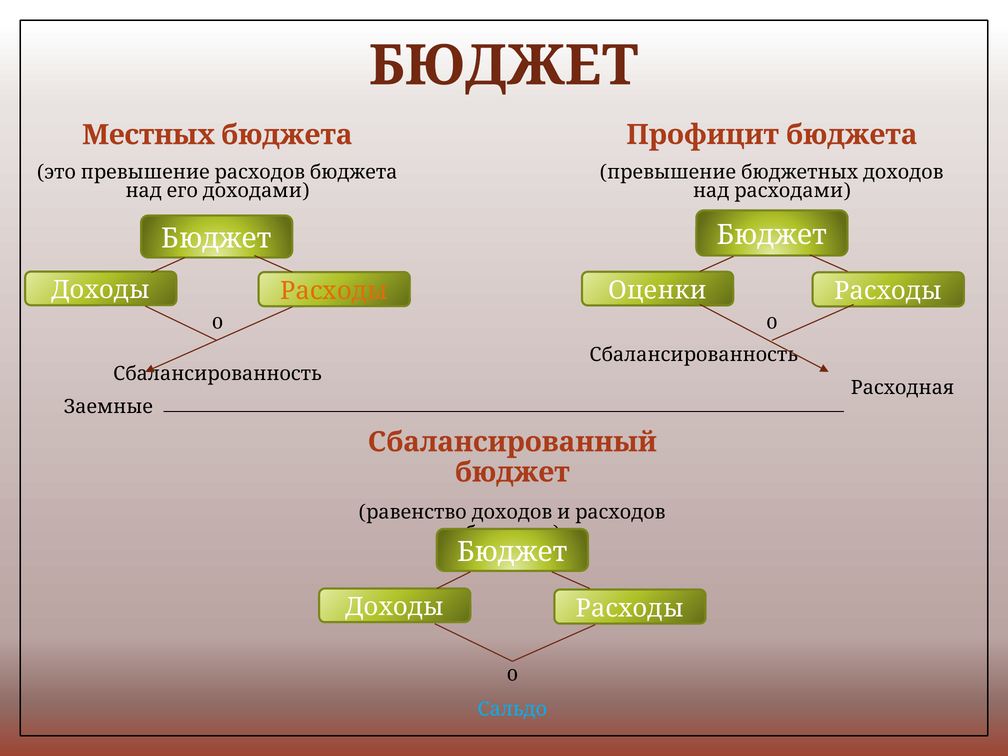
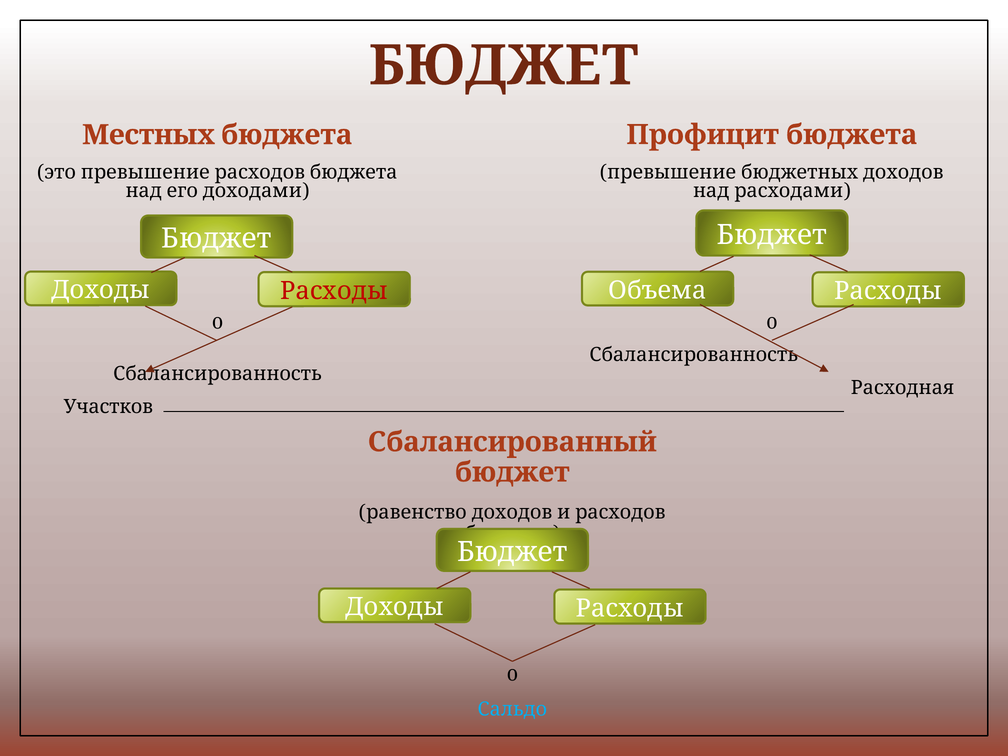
Оценки: Оценки -> Объема
Расходы at (334, 291) colour: orange -> red
Заемные: Заемные -> Участков
